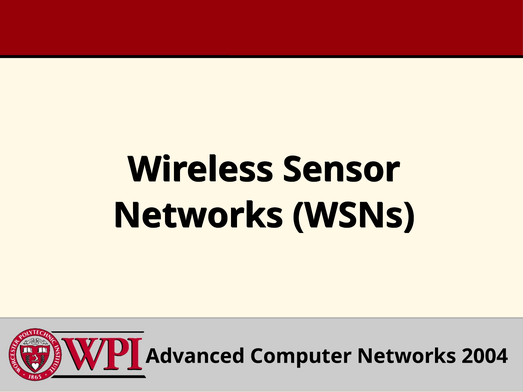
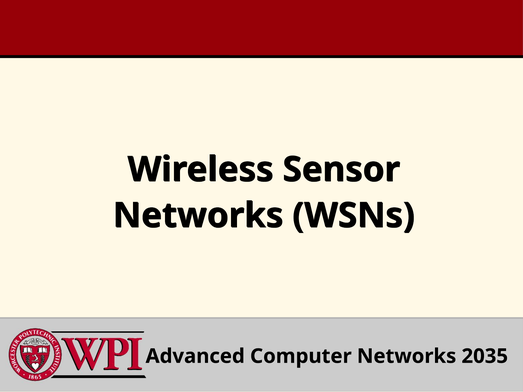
2004: 2004 -> 2035
